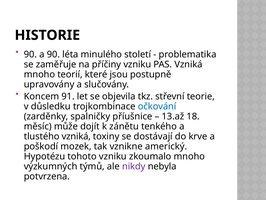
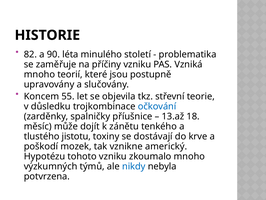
90 at (30, 54): 90 -> 82
91: 91 -> 55
tlustého vzniká: vzniká -> jistotu
nikdy colour: purple -> blue
